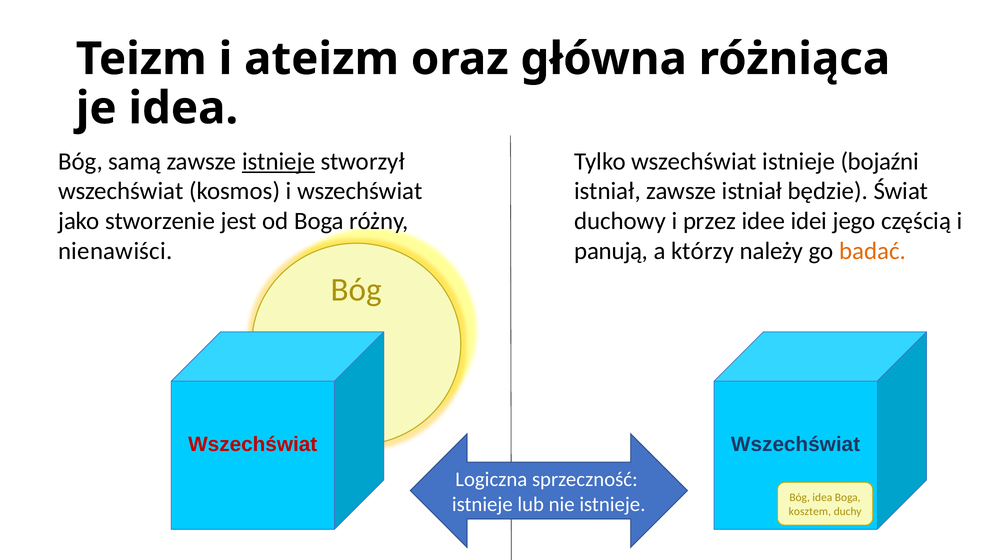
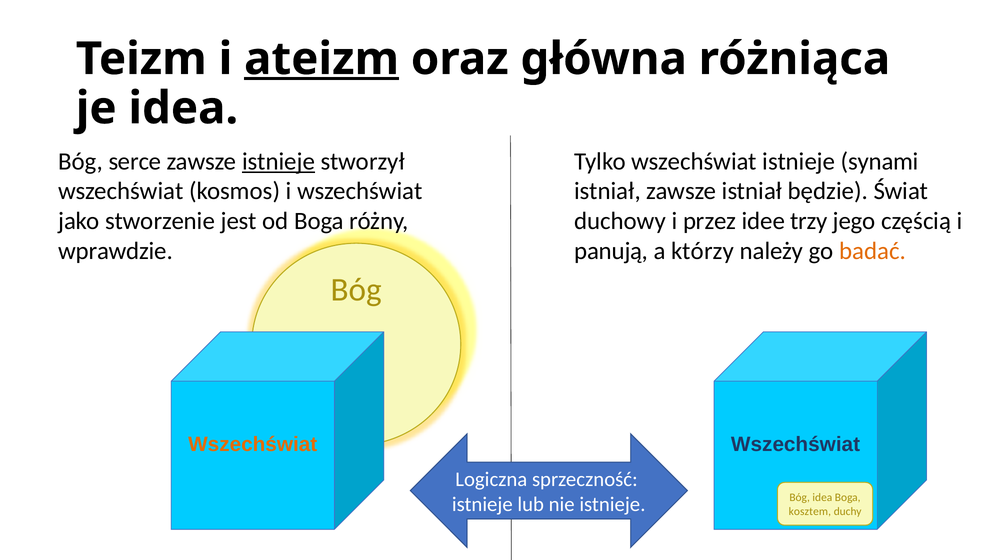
ateizm underline: none -> present
samą: samą -> serce
bojaźni: bojaźni -> synami
idei: idei -> trzy
nienawiści: nienawiści -> wprawdzie
Wszechświat at (253, 444) colour: red -> orange
